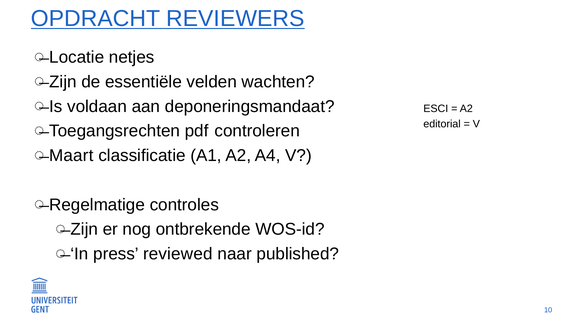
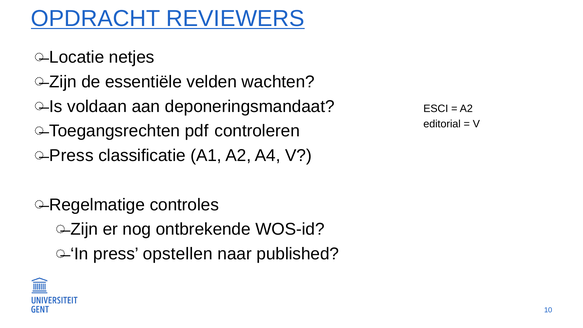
Maart at (71, 156): Maart -> Press
reviewed: reviewed -> opstellen
